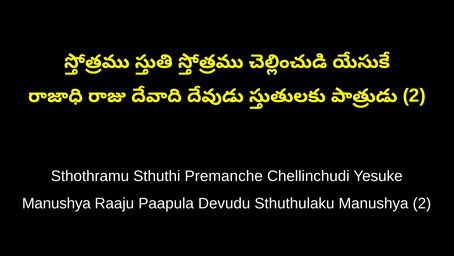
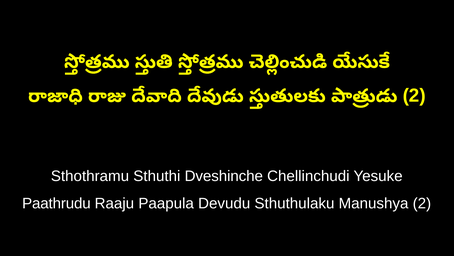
Premanche: Premanche -> Dveshinche
Manushya at (56, 203): Manushya -> Paathrudu
